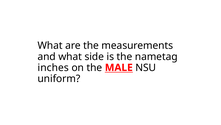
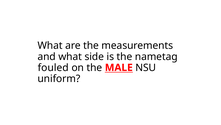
inches: inches -> fouled
